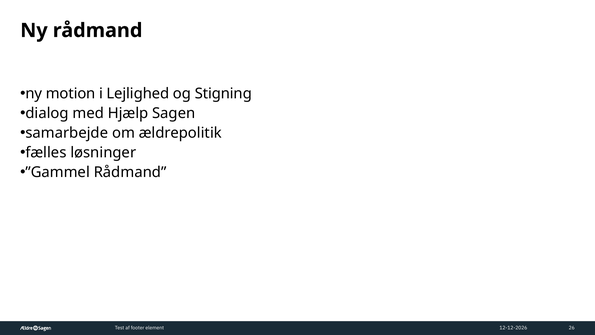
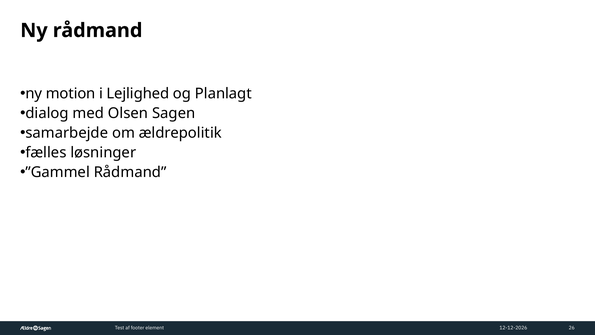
Stigning: Stigning -> Planlagt
Hjælp: Hjælp -> Olsen
